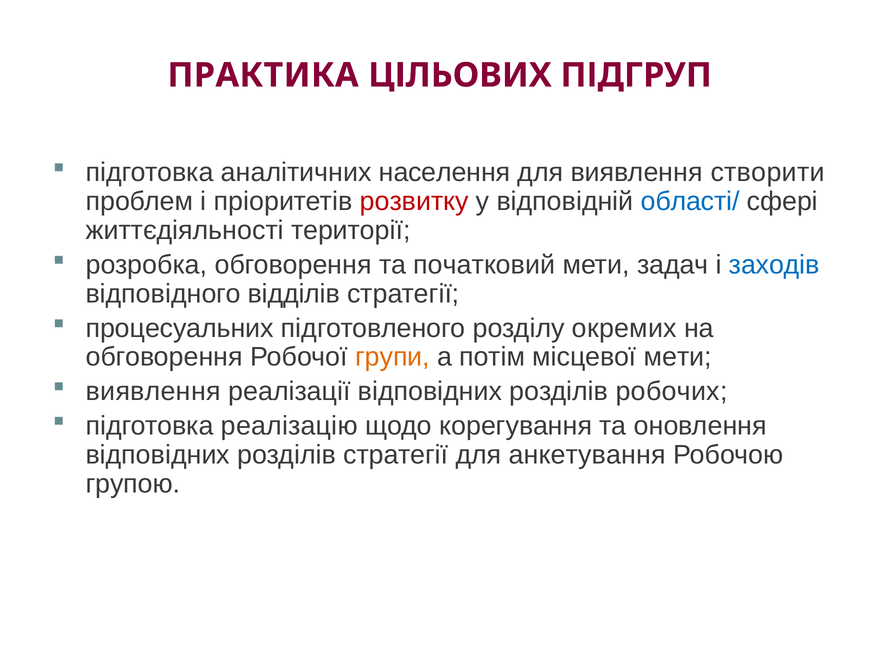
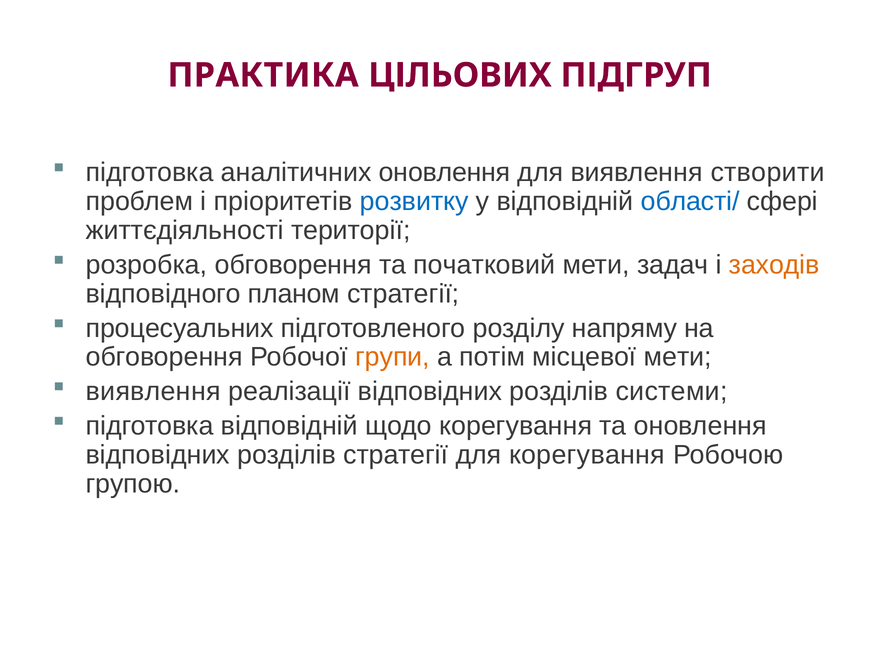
аналітичних населення: населення -> оновлення
розвитку colour: red -> blue
заходів colour: blue -> orange
відділів: відділів -> планом
окремих: окремих -> напряму
робочих: робочих -> системи
підготовка реалізацію: реалізацію -> відповідній
для анкетування: анкетування -> корегування
